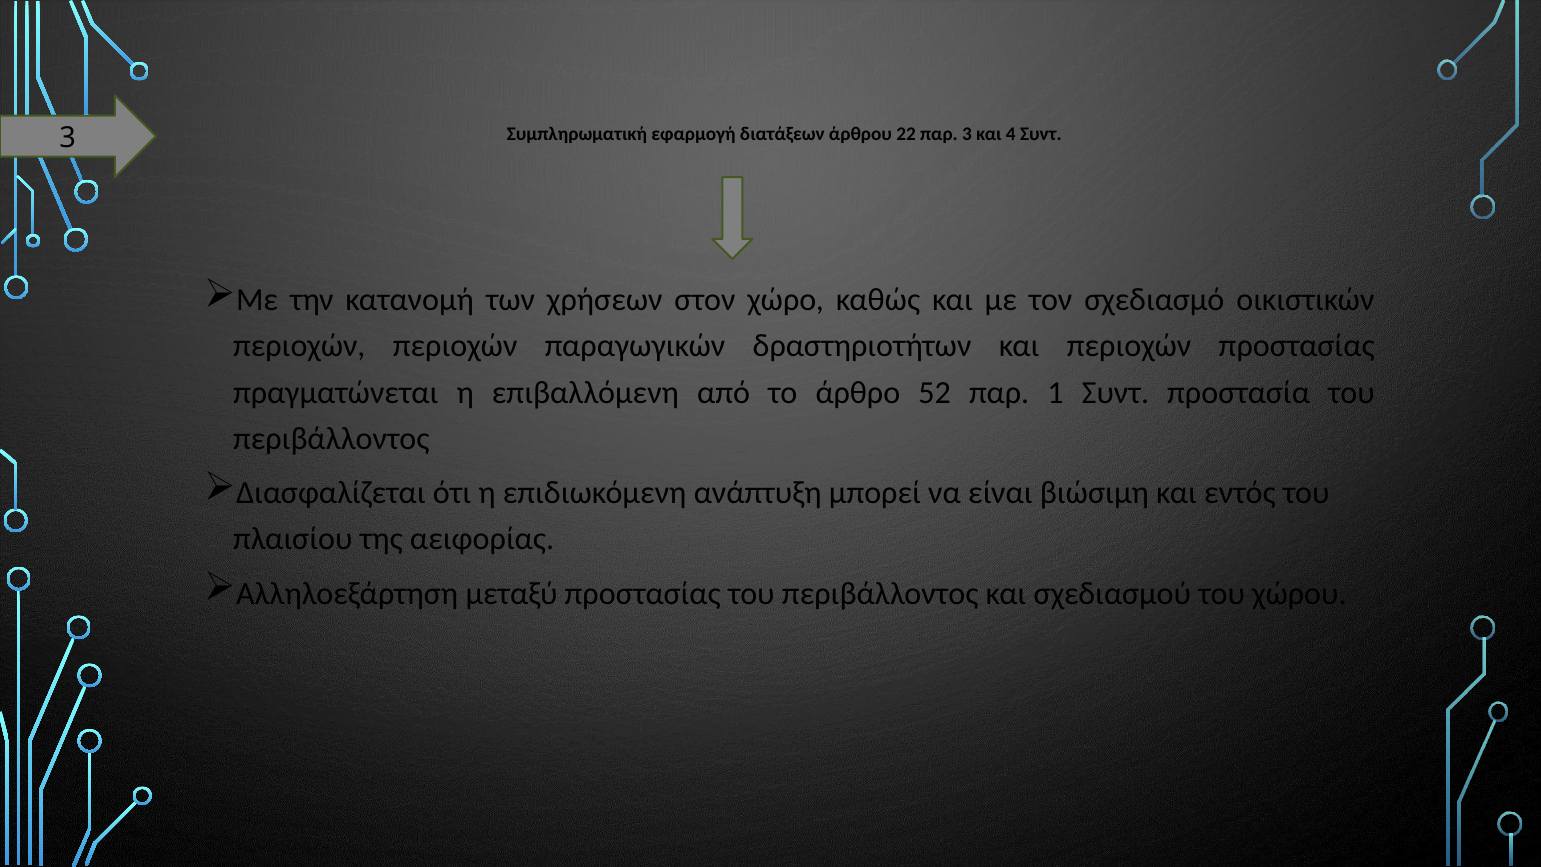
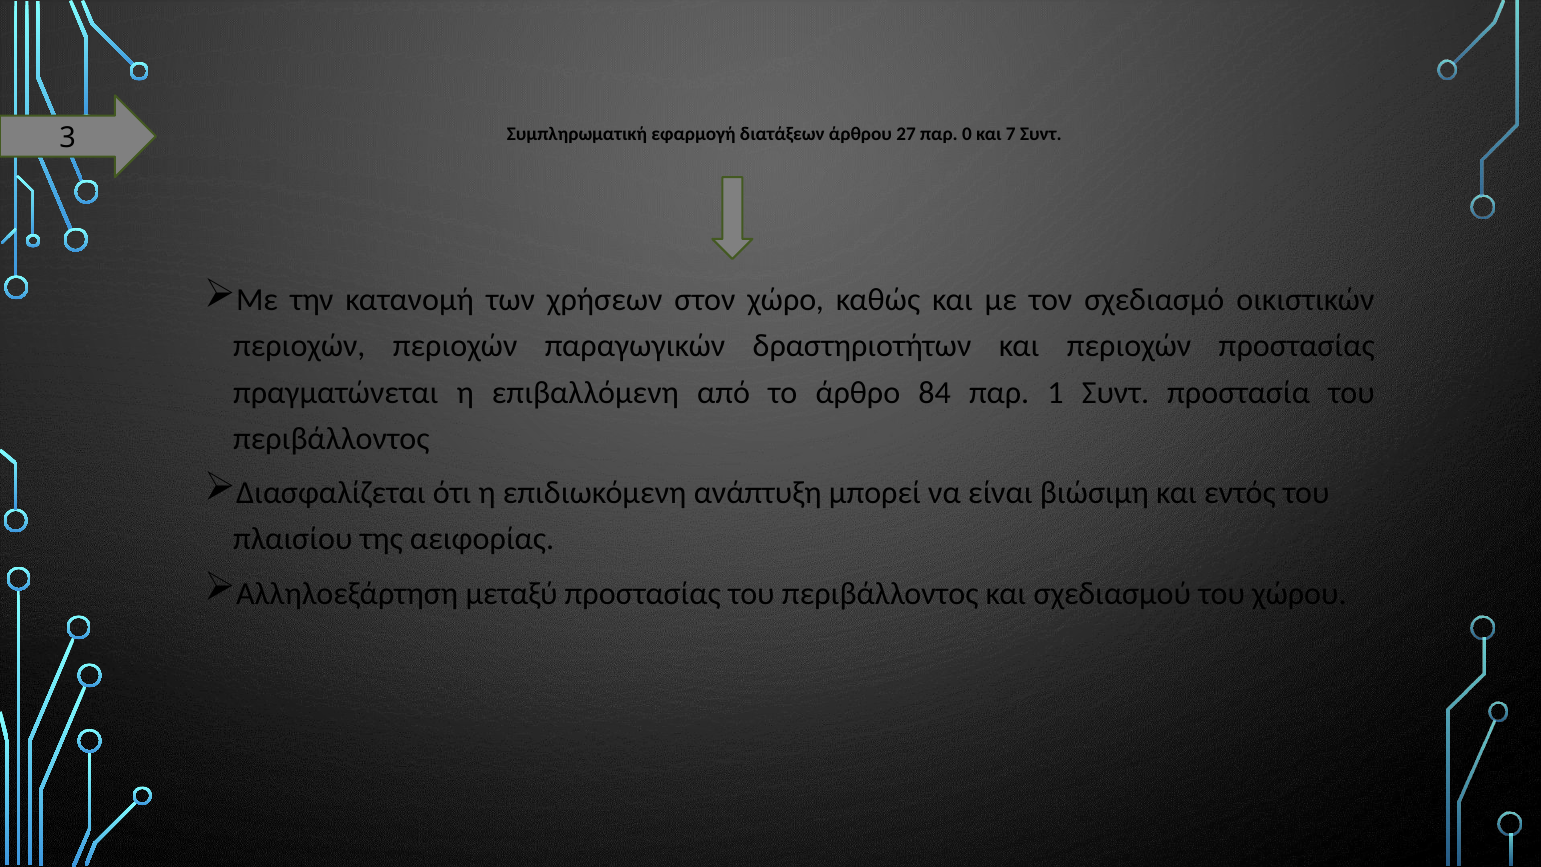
22: 22 -> 27
παρ 3: 3 -> 0
4: 4 -> 7
52: 52 -> 84
